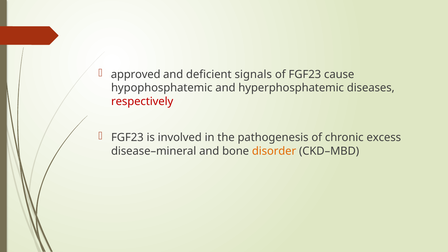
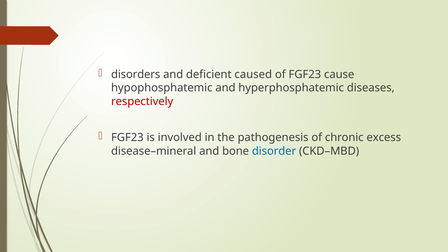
approved: approved -> disorders
signals: signals -> caused
disorder colour: orange -> blue
